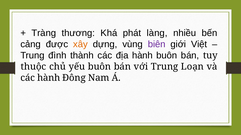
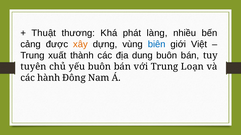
Tràng: Tràng -> Thuật
biên colour: purple -> blue
đình: đình -> xuất
địa hành: hành -> dung
thuộc: thuộc -> tuyên
